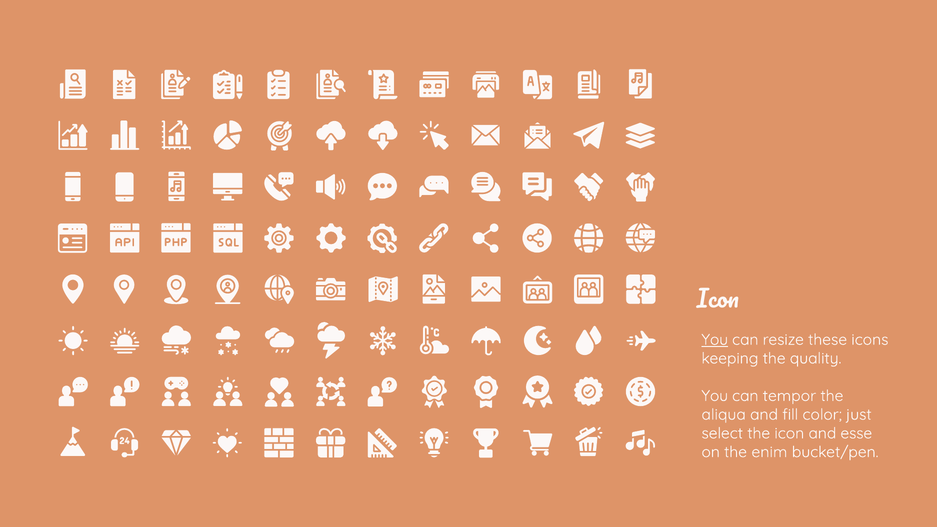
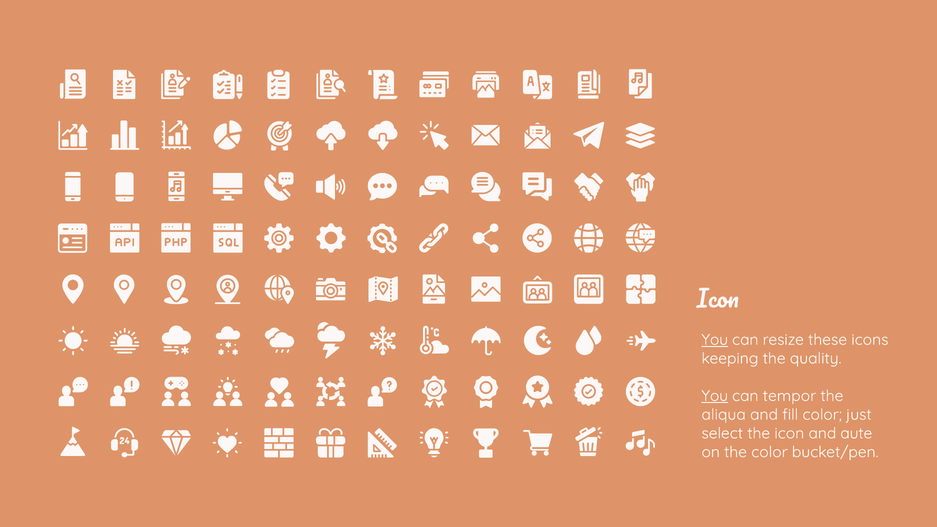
You at (715, 396) underline: none -> present
esse: esse -> aute
the enim: enim -> color
